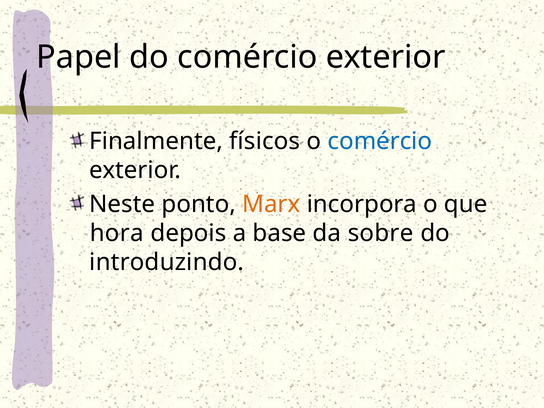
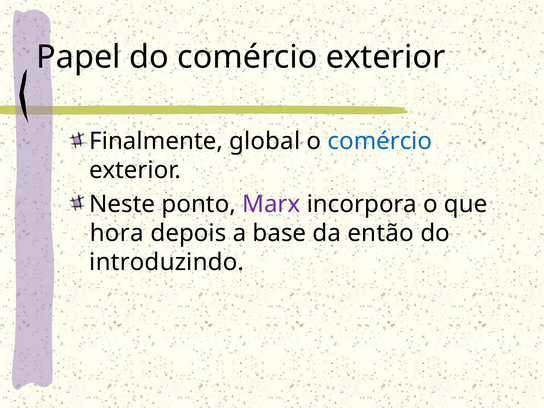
físicos: físicos -> global
Marx colour: orange -> purple
sobre: sobre -> então
